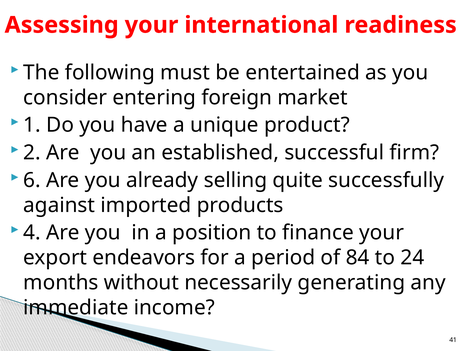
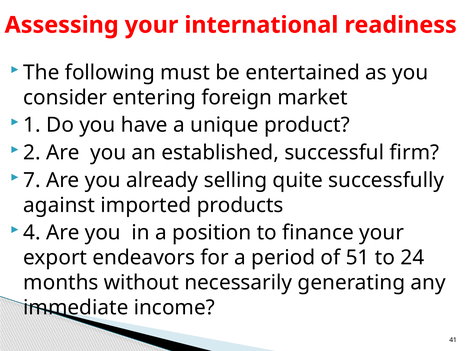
6: 6 -> 7
84: 84 -> 51
